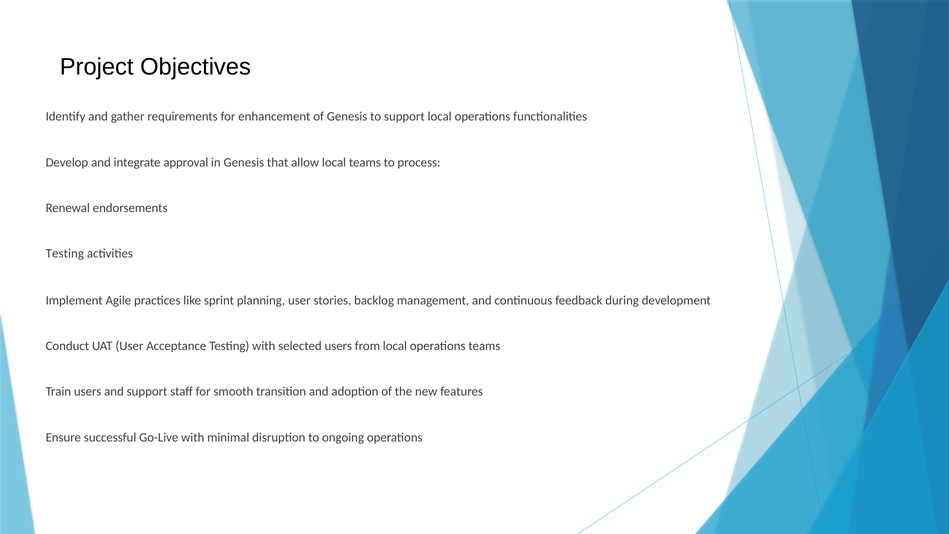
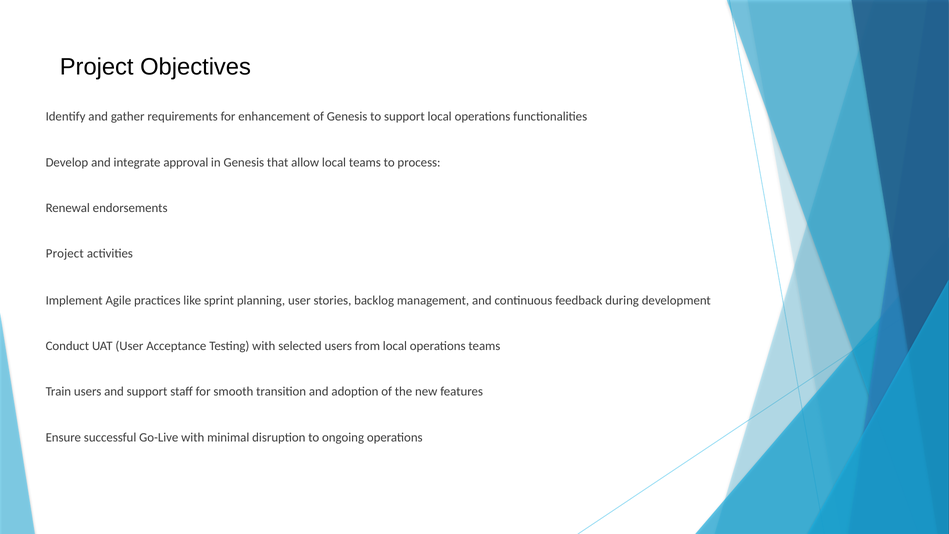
Testing at (65, 253): Testing -> Project
